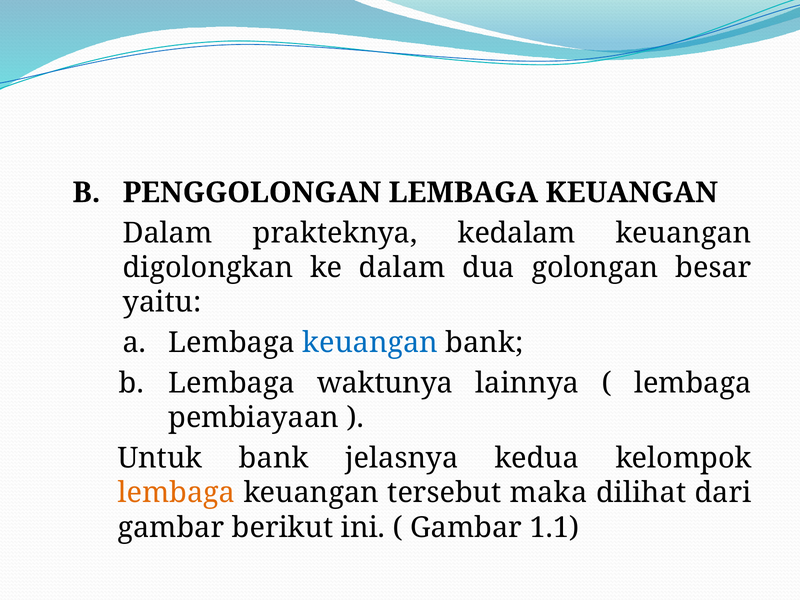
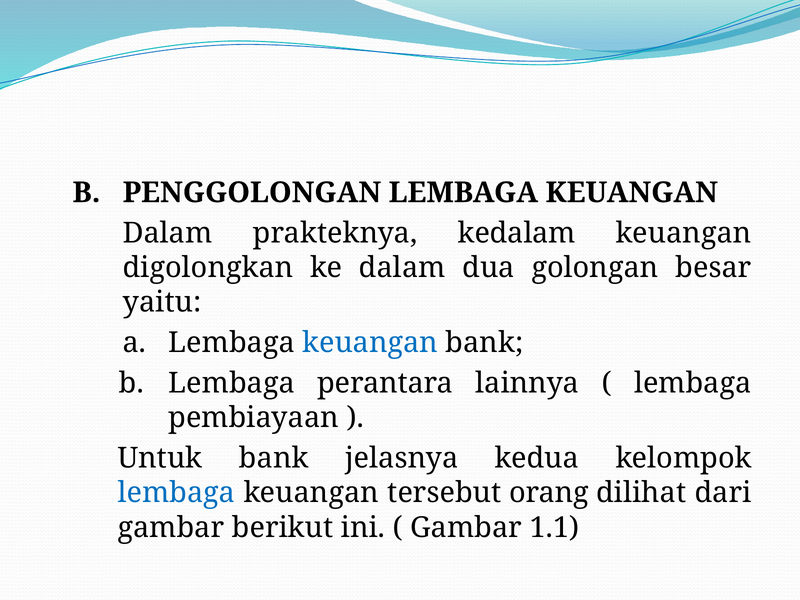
waktunya: waktunya -> perantara
lembaga at (176, 493) colour: orange -> blue
maka: maka -> orang
